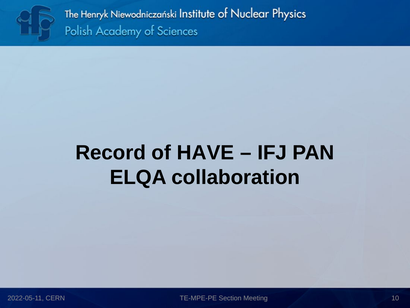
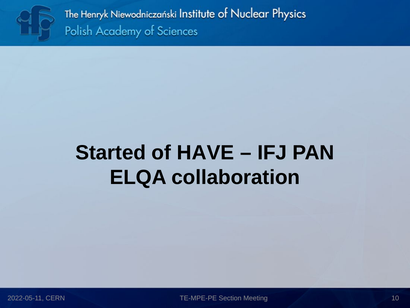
Record: Record -> Started
